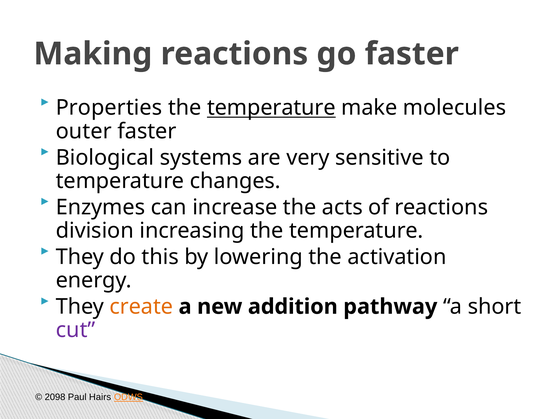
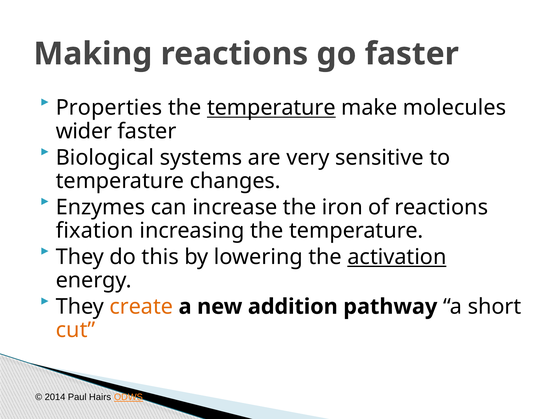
outer: outer -> wider
acts: acts -> iron
division: division -> fixation
activation underline: none -> present
cut colour: purple -> orange
2098: 2098 -> 2014
